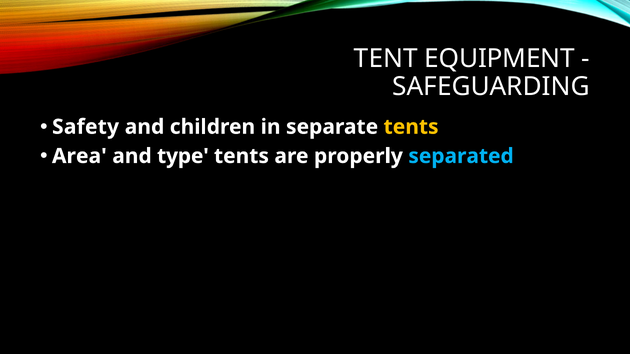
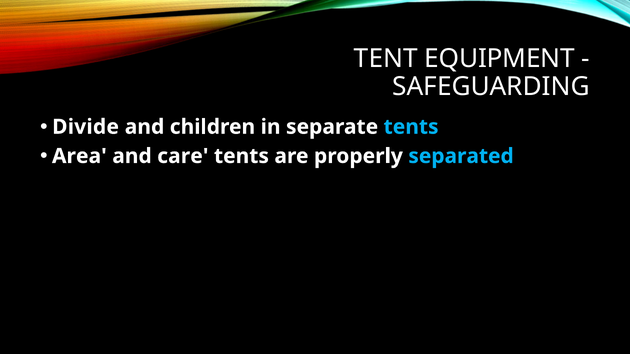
Safety: Safety -> Divide
tents at (411, 127) colour: yellow -> light blue
type: type -> care
